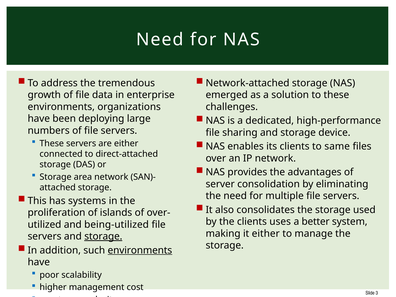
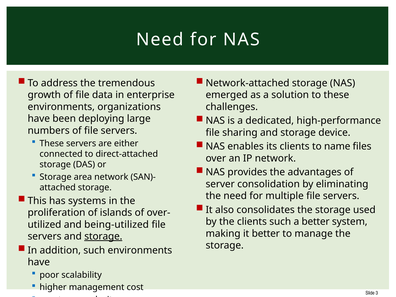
same: same -> name
clients uses: uses -> such
it either: either -> better
environments at (140, 250) underline: present -> none
